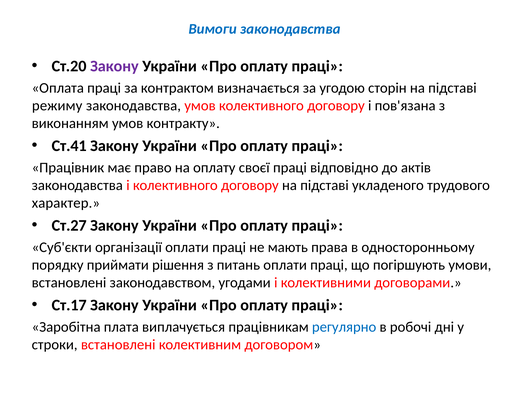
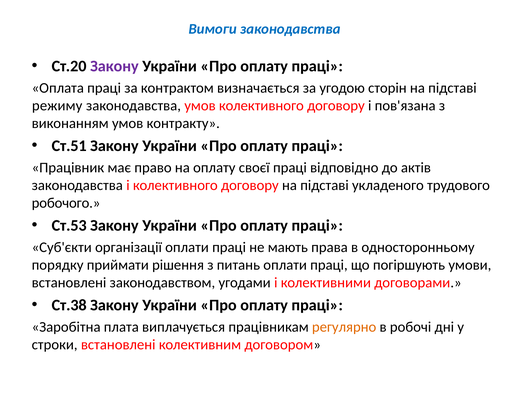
Ст.41: Ст.41 -> Ст.51
характер: характер -> робочого
Ст.27: Ст.27 -> Ст.53
Ст.17: Ст.17 -> Ст.38
регулярно colour: blue -> orange
